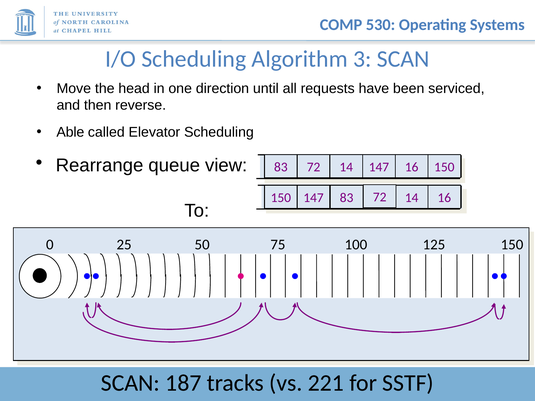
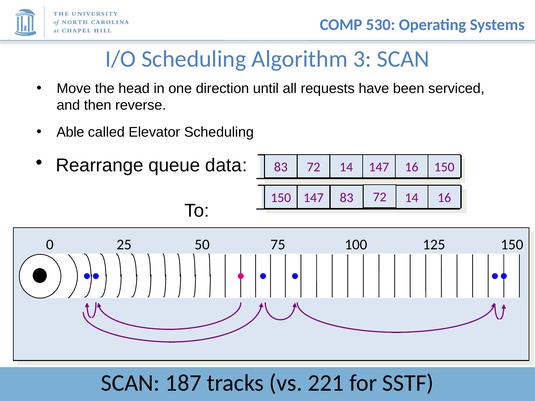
view: view -> data
